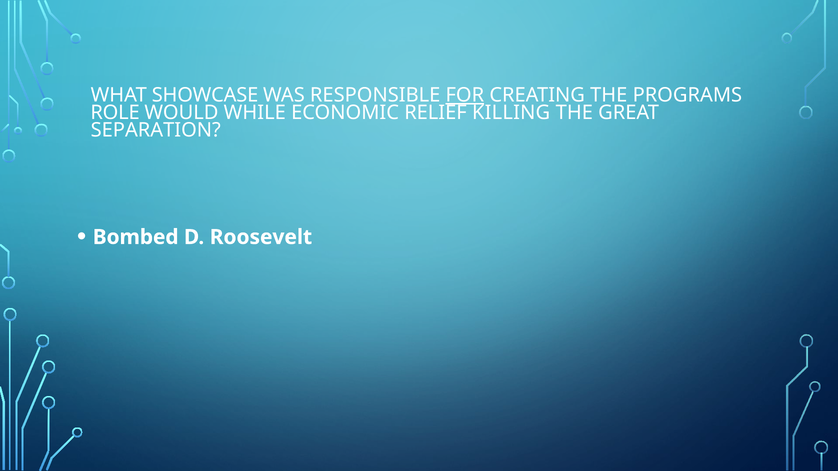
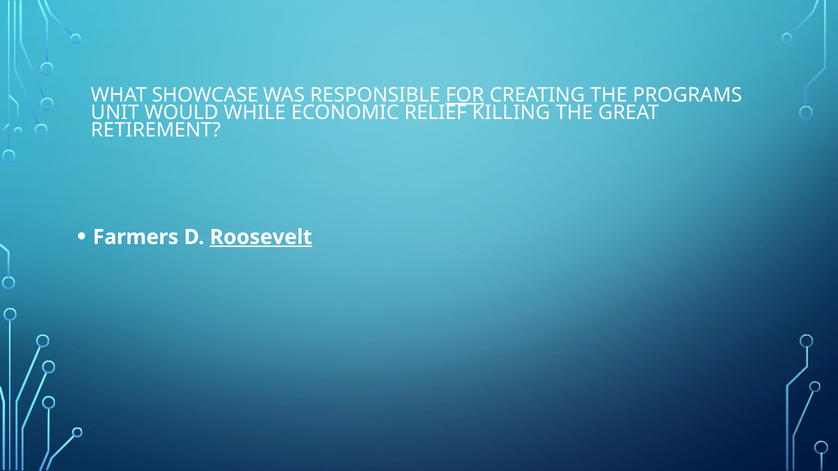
ROLE: ROLE -> UNIT
SEPARATION: SEPARATION -> RETIREMENT
Bombed: Bombed -> Farmers
Roosevelt underline: none -> present
